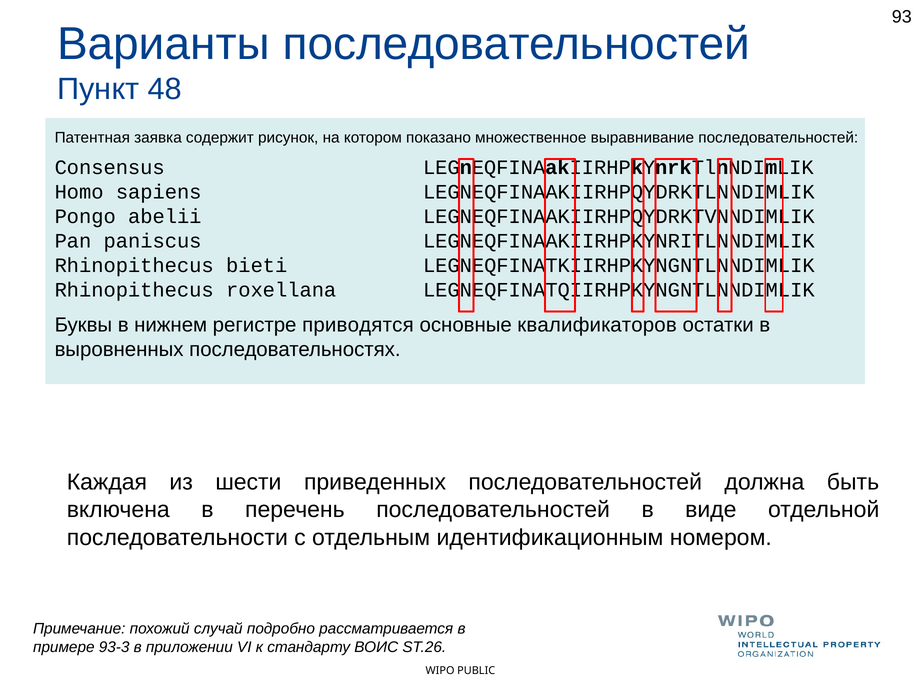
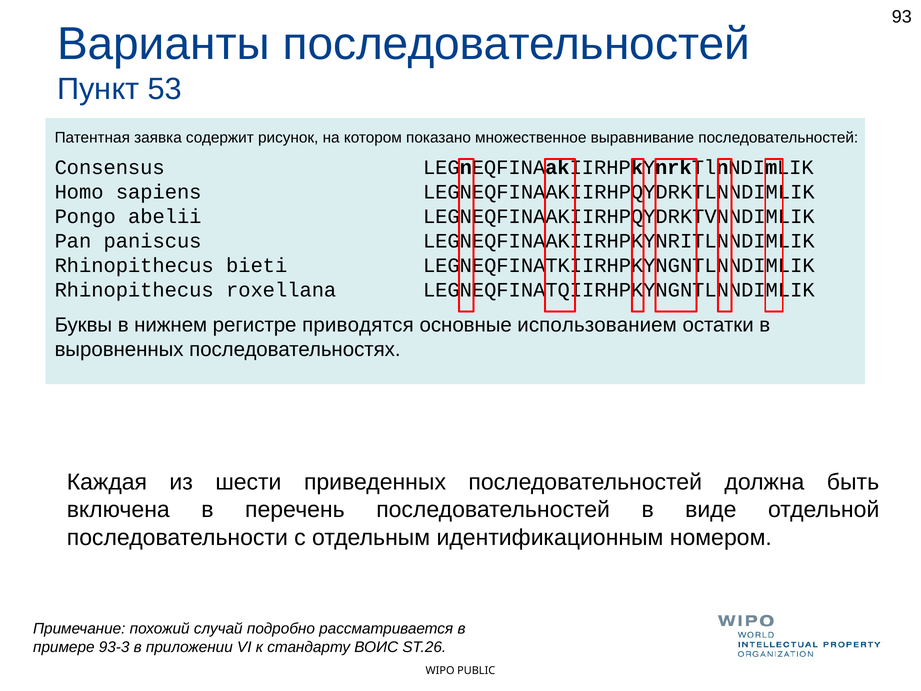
48: 48 -> 53
квалификаторов: квалификаторов -> использованием
